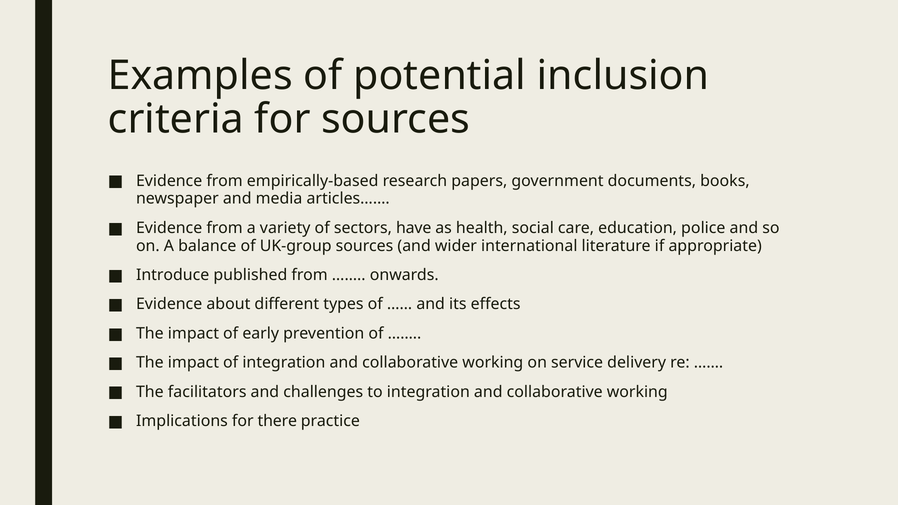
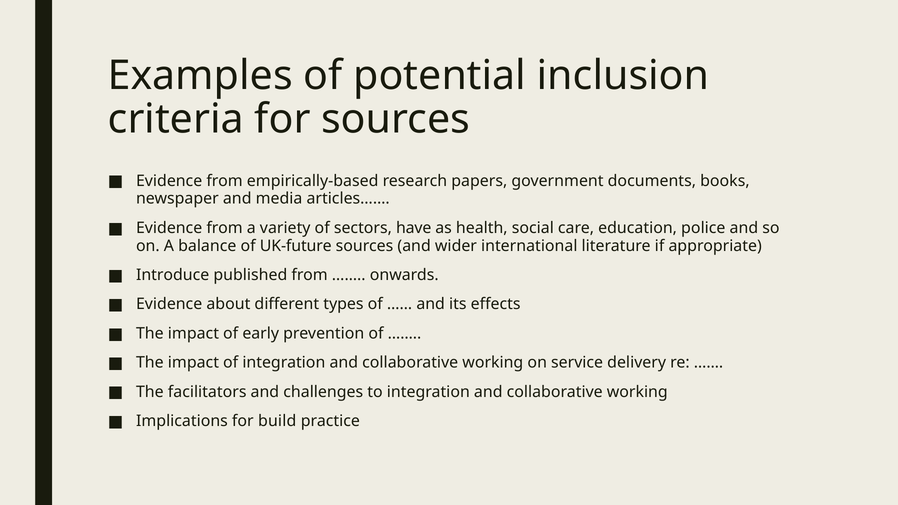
UK-group: UK-group -> UK-future
there: there -> build
